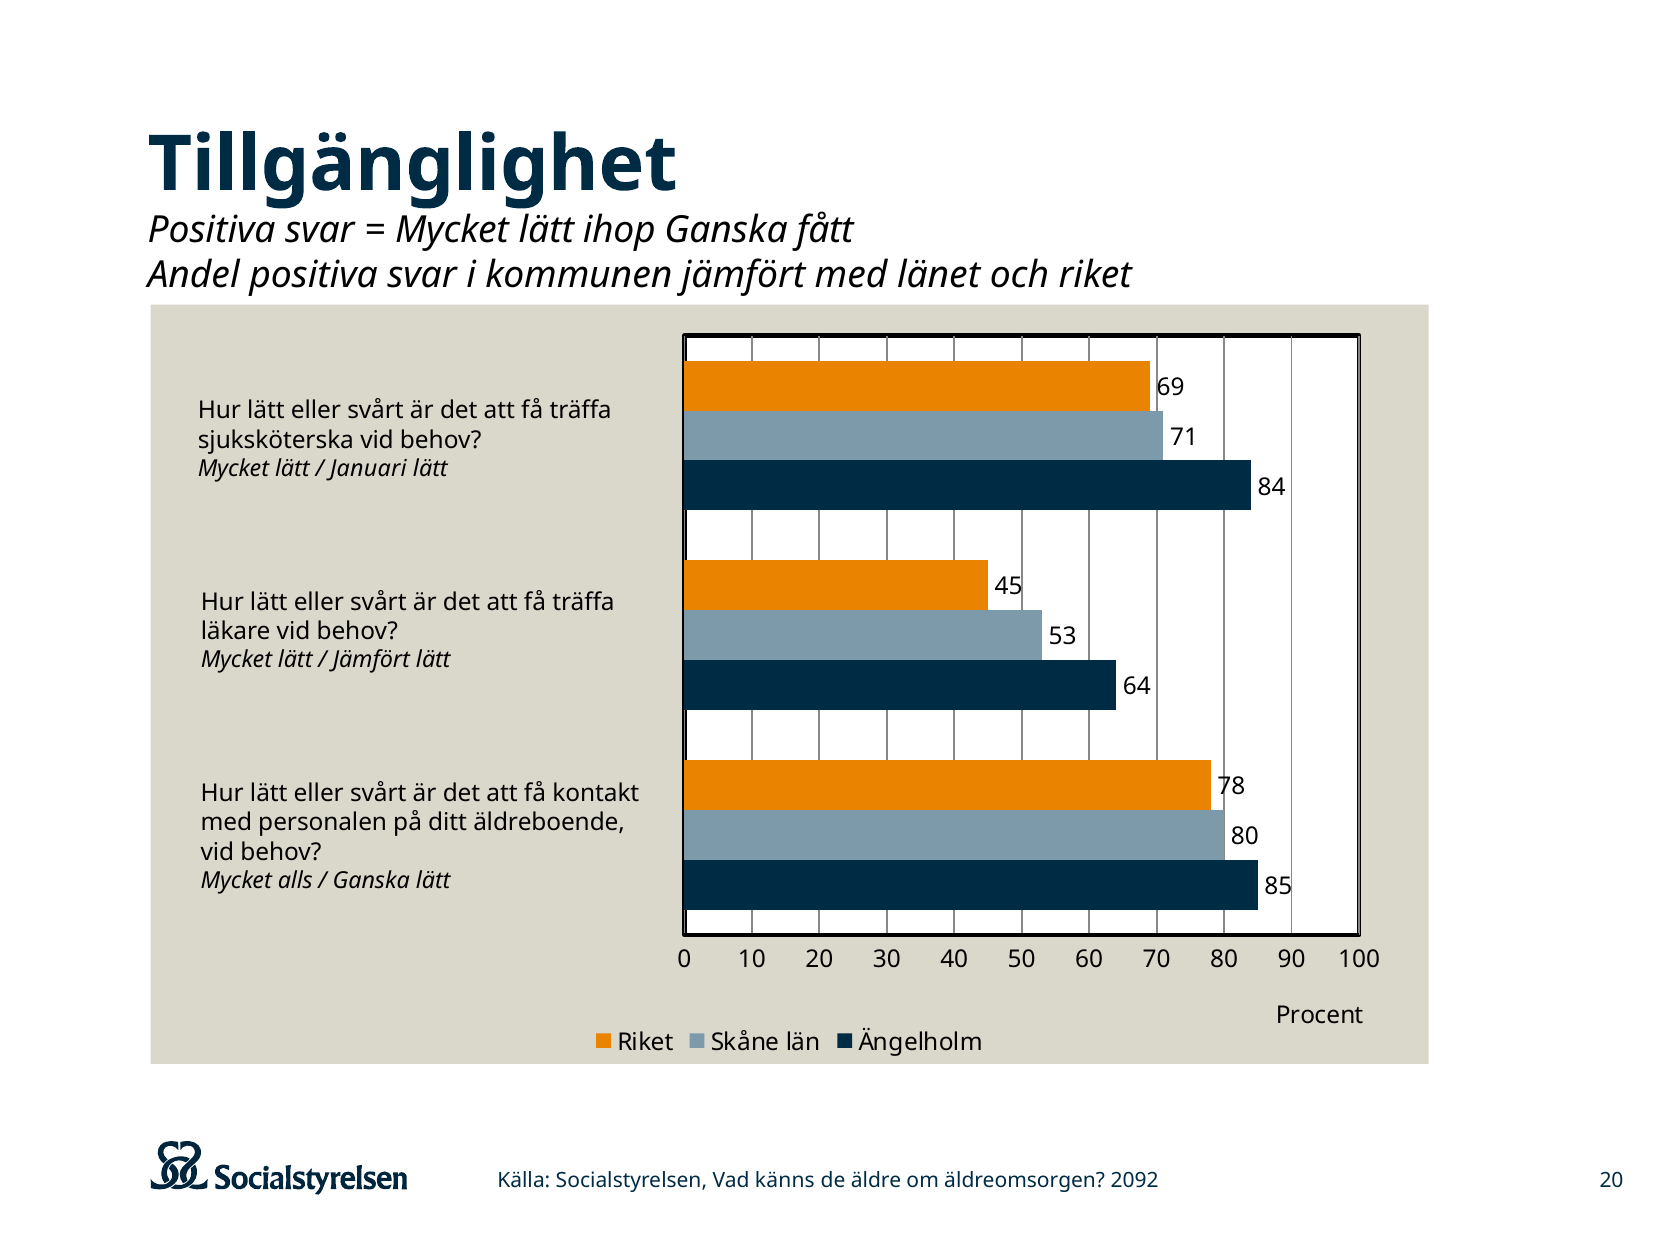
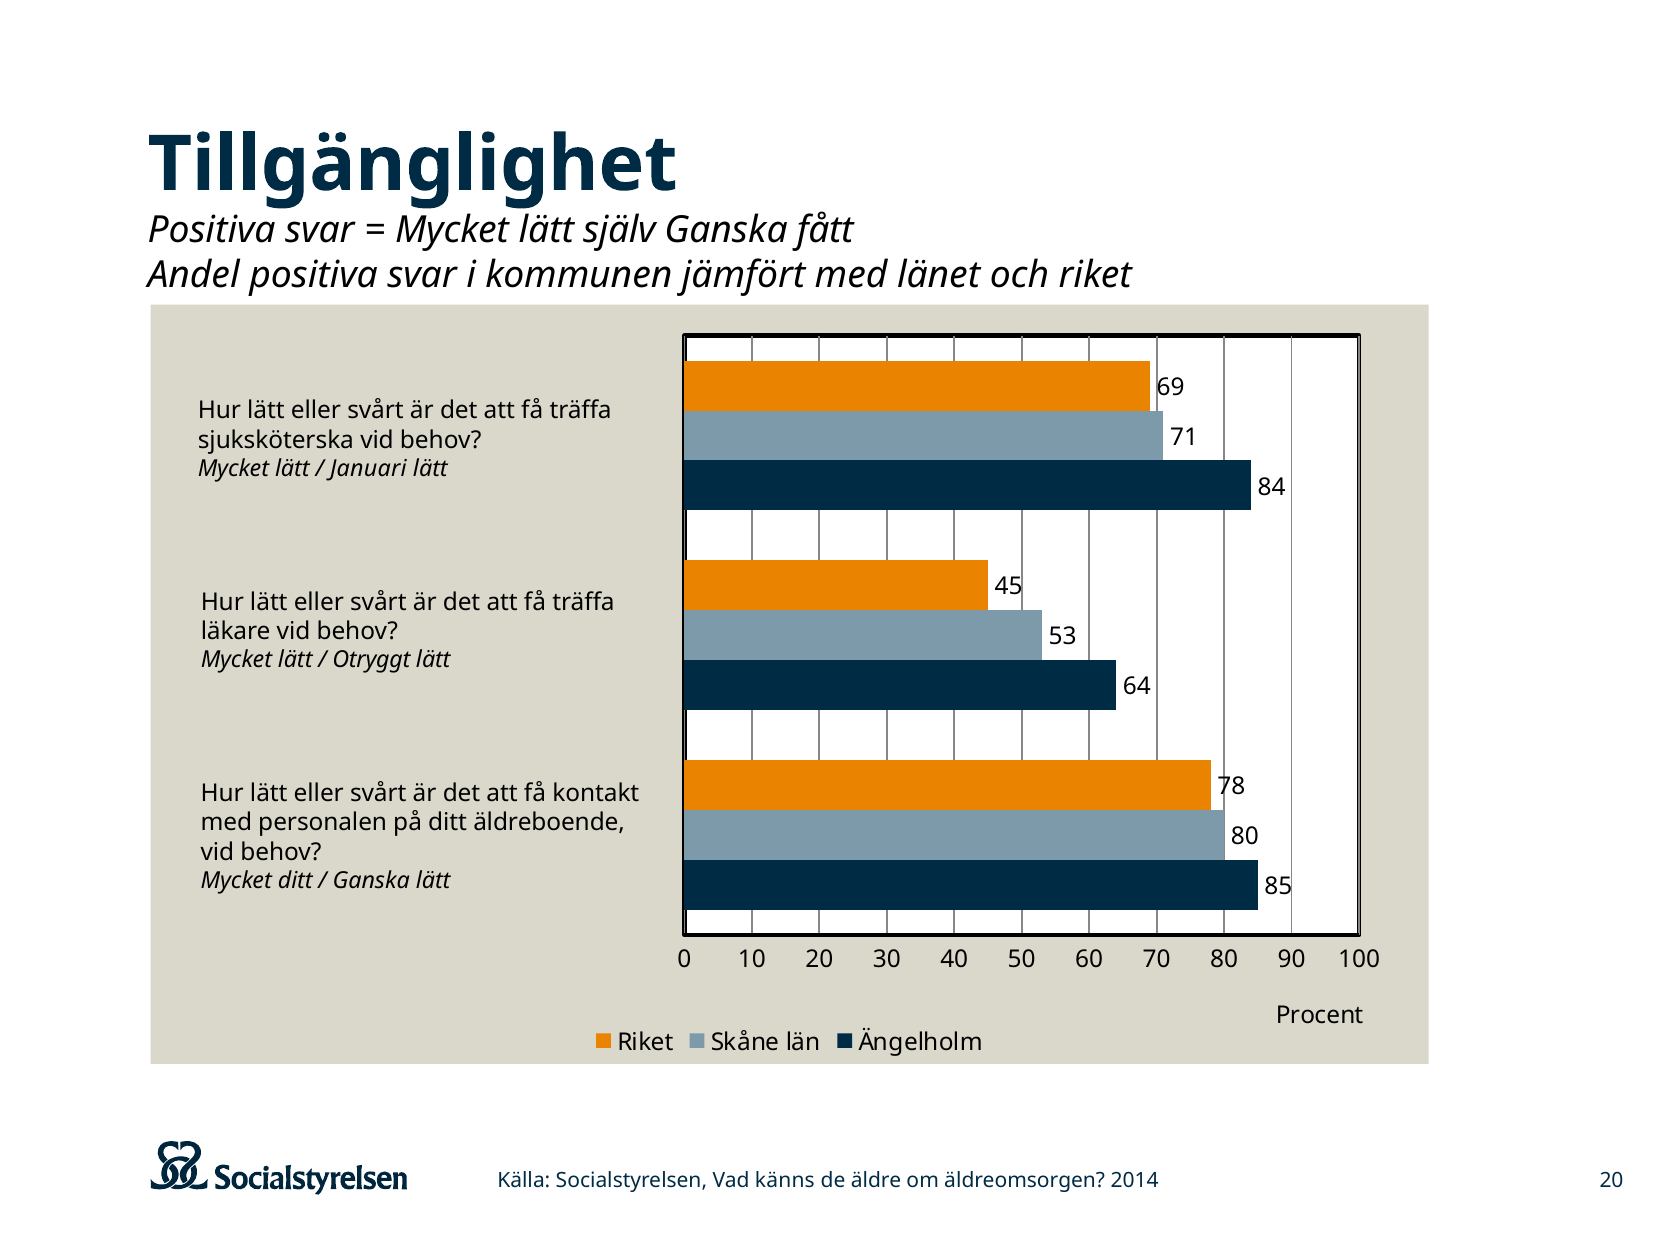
ihop: ihop -> själv
Jämfört at (371, 660): Jämfört -> Otryggt
Mycket alls: alls -> ditt
2092: 2092 -> 2014
